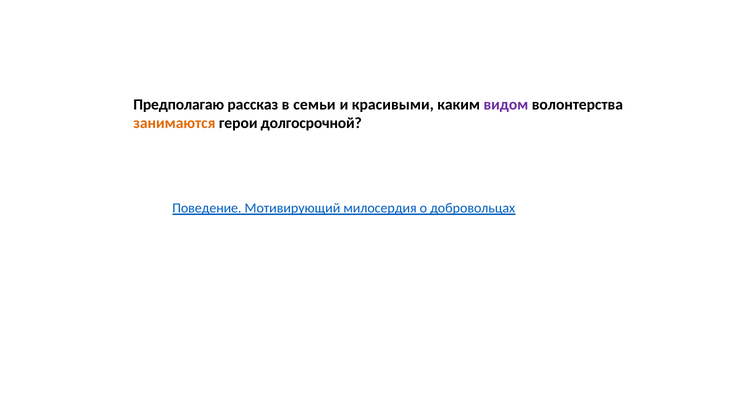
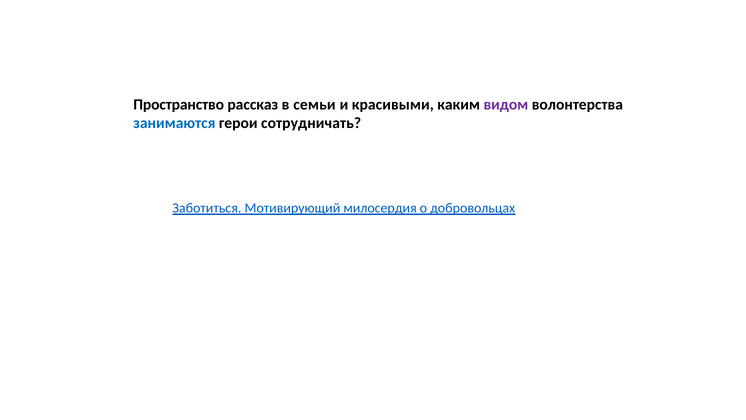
Предполагаю: Предполагаю -> Пространство
занимаются colour: orange -> blue
долгосрочной: долгосрочной -> сотрудничать
Поведение: Поведение -> Заботиться
